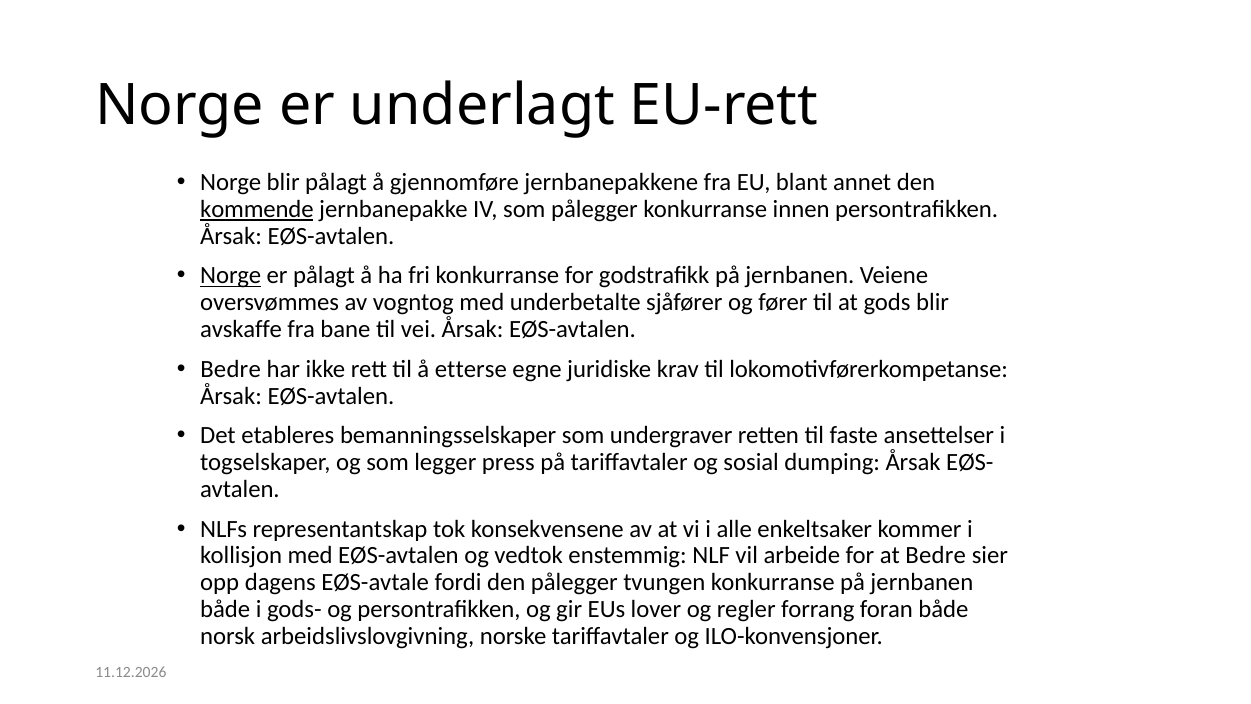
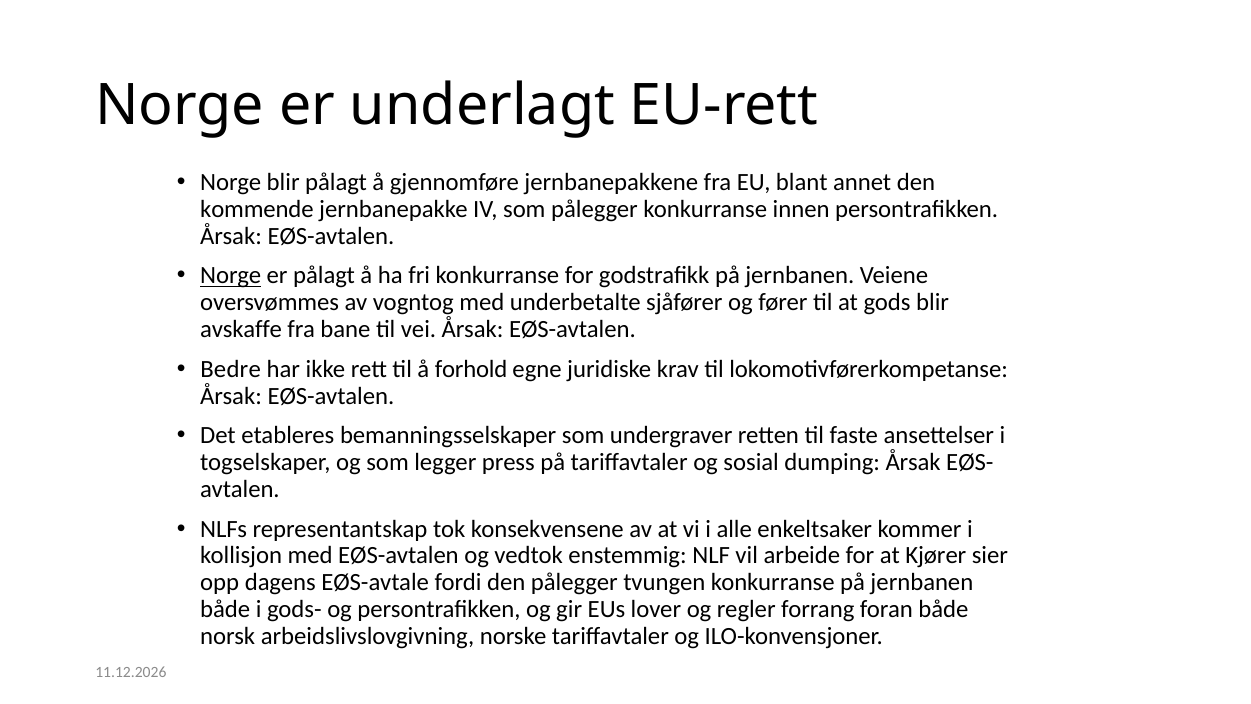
kommende underline: present -> none
etterse: etterse -> forhold
at Bedre: Bedre -> Kjører
